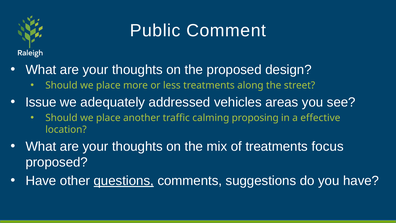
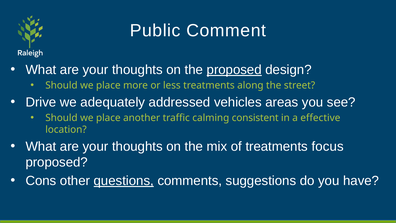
proposed at (234, 70) underline: none -> present
Issue: Issue -> Drive
proposing: proposing -> consistent
Have at (41, 181): Have -> Cons
